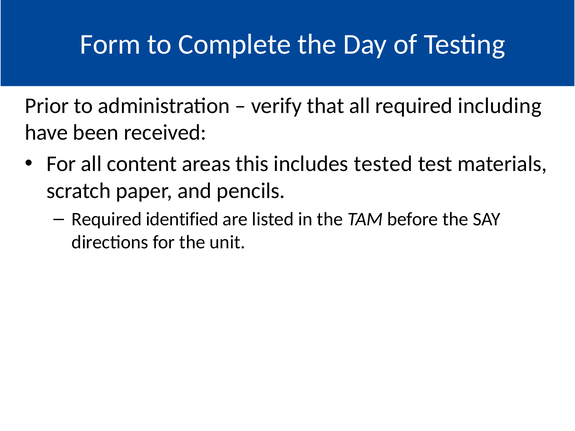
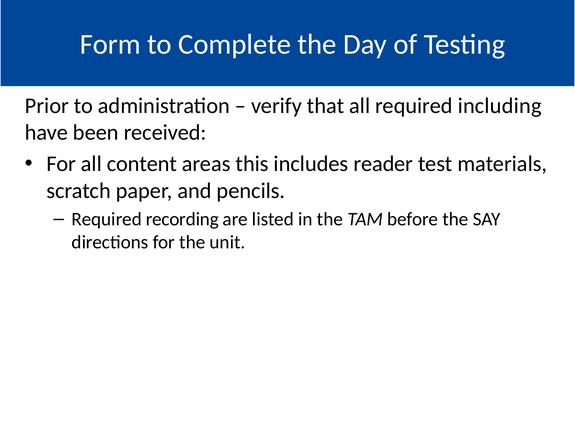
tested: tested -> reader
identified: identified -> recording
